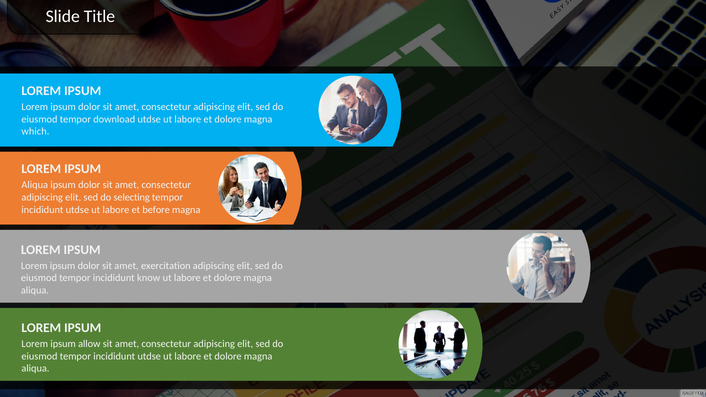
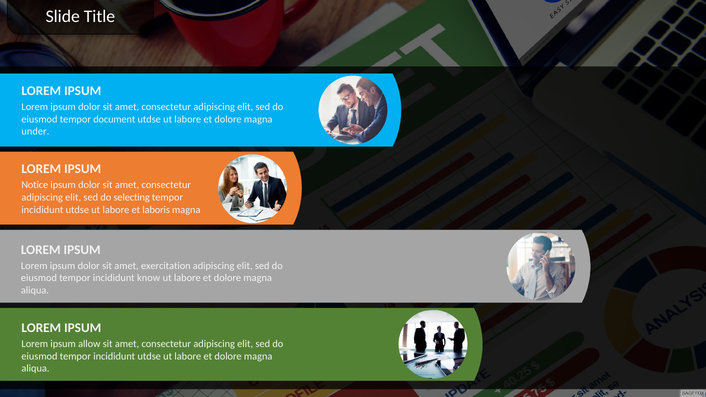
download: download -> document
which: which -> under
Aliqua at (35, 185): Aliqua -> Notice
before: before -> laboris
